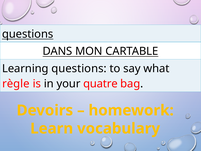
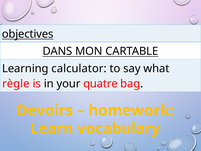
questions at (28, 34): questions -> objectives
Learning questions: questions -> calculator
